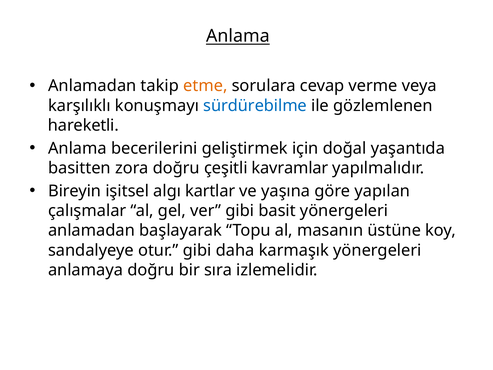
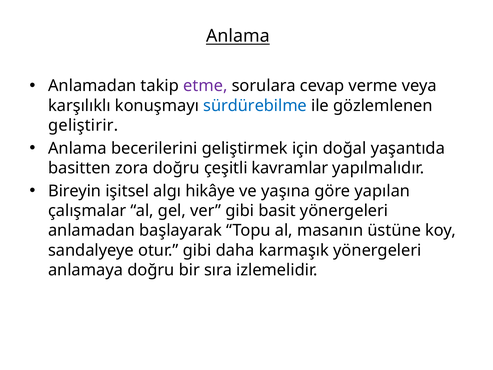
etme colour: orange -> purple
hareketli: hareketli -> geliştirir
kartlar: kartlar -> hikâye
